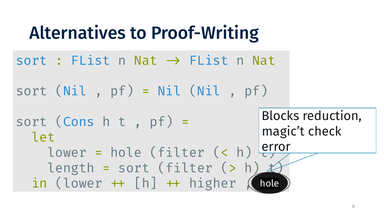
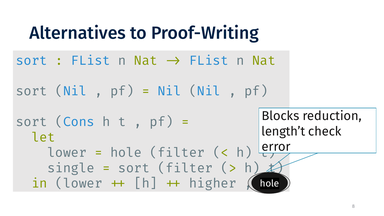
magic’t: magic’t -> length’t
length: length -> single
